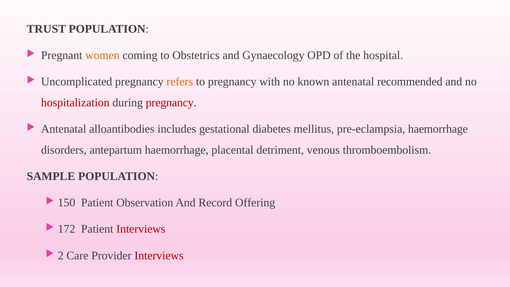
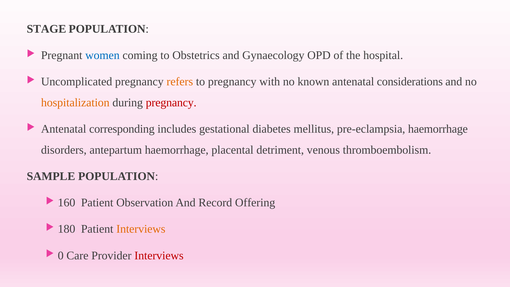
TRUST: TRUST -> STAGE
women colour: orange -> blue
recommended: recommended -> considerations
hospitalization colour: red -> orange
alloantibodies: alloantibodies -> corresponding
150: 150 -> 160
172: 172 -> 180
Interviews at (141, 229) colour: red -> orange
2: 2 -> 0
